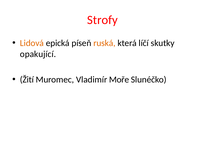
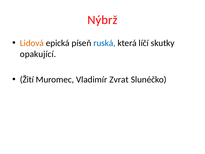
Strofy: Strofy -> Nýbrž
ruská colour: orange -> blue
Moře: Moře -> Zvrat
